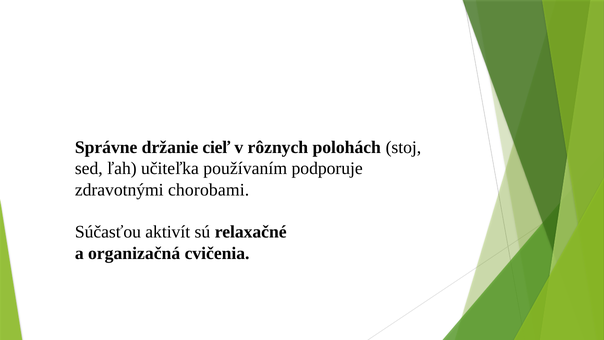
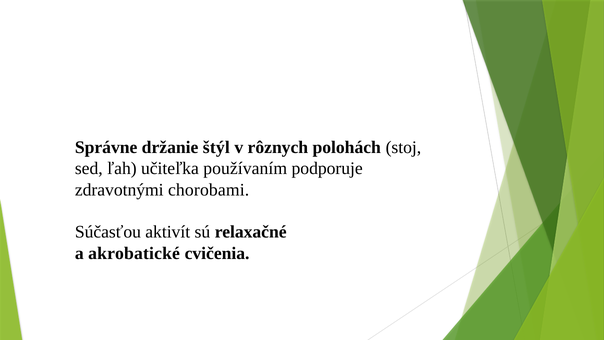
cieľ: cieľ -> štýl
organizačná: organizačná -> akrobatické
